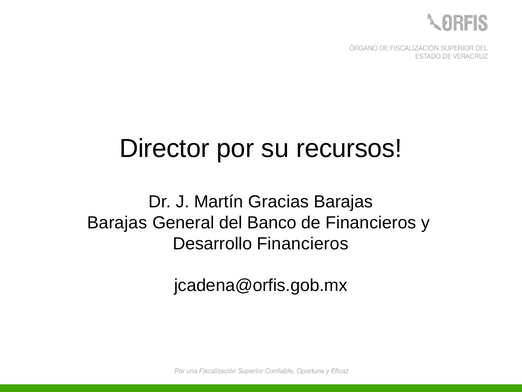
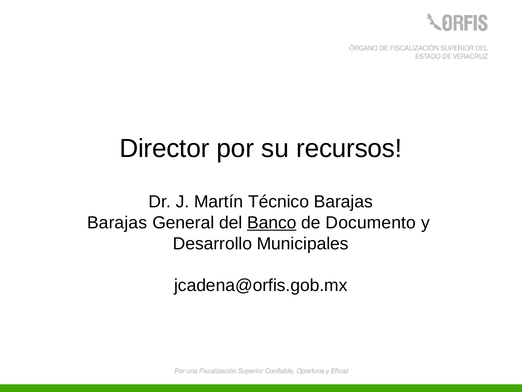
Gracias: Gracias -> Técnico
Banco underline: none -> present
de Financieros: Financieros -> Documento
Desarrollo Financieros: Financieros -> Municipales
